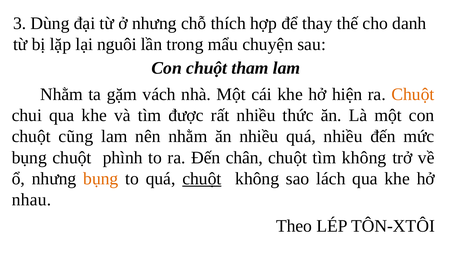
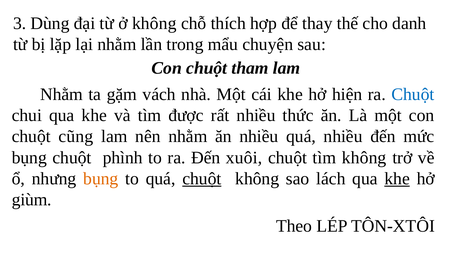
ở nhưng: nhưng -> không
lại nguôi: nguôi -> nhằm
Chuột at (413, 94) colour: orange -> blue
chân: chân -> xuôi
khe at (397, 179) underline: none -> present
nhau: nhau -> giùm
